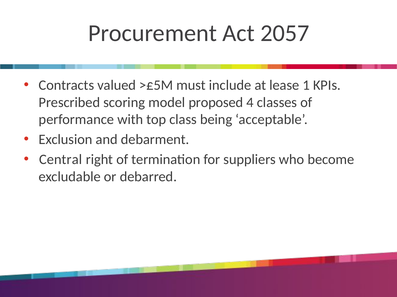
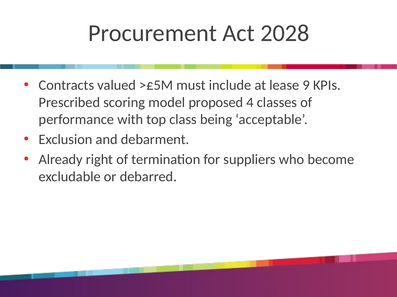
2057: 2057 -> 2028
1: 1 -> 9
Central: Central -> Already
